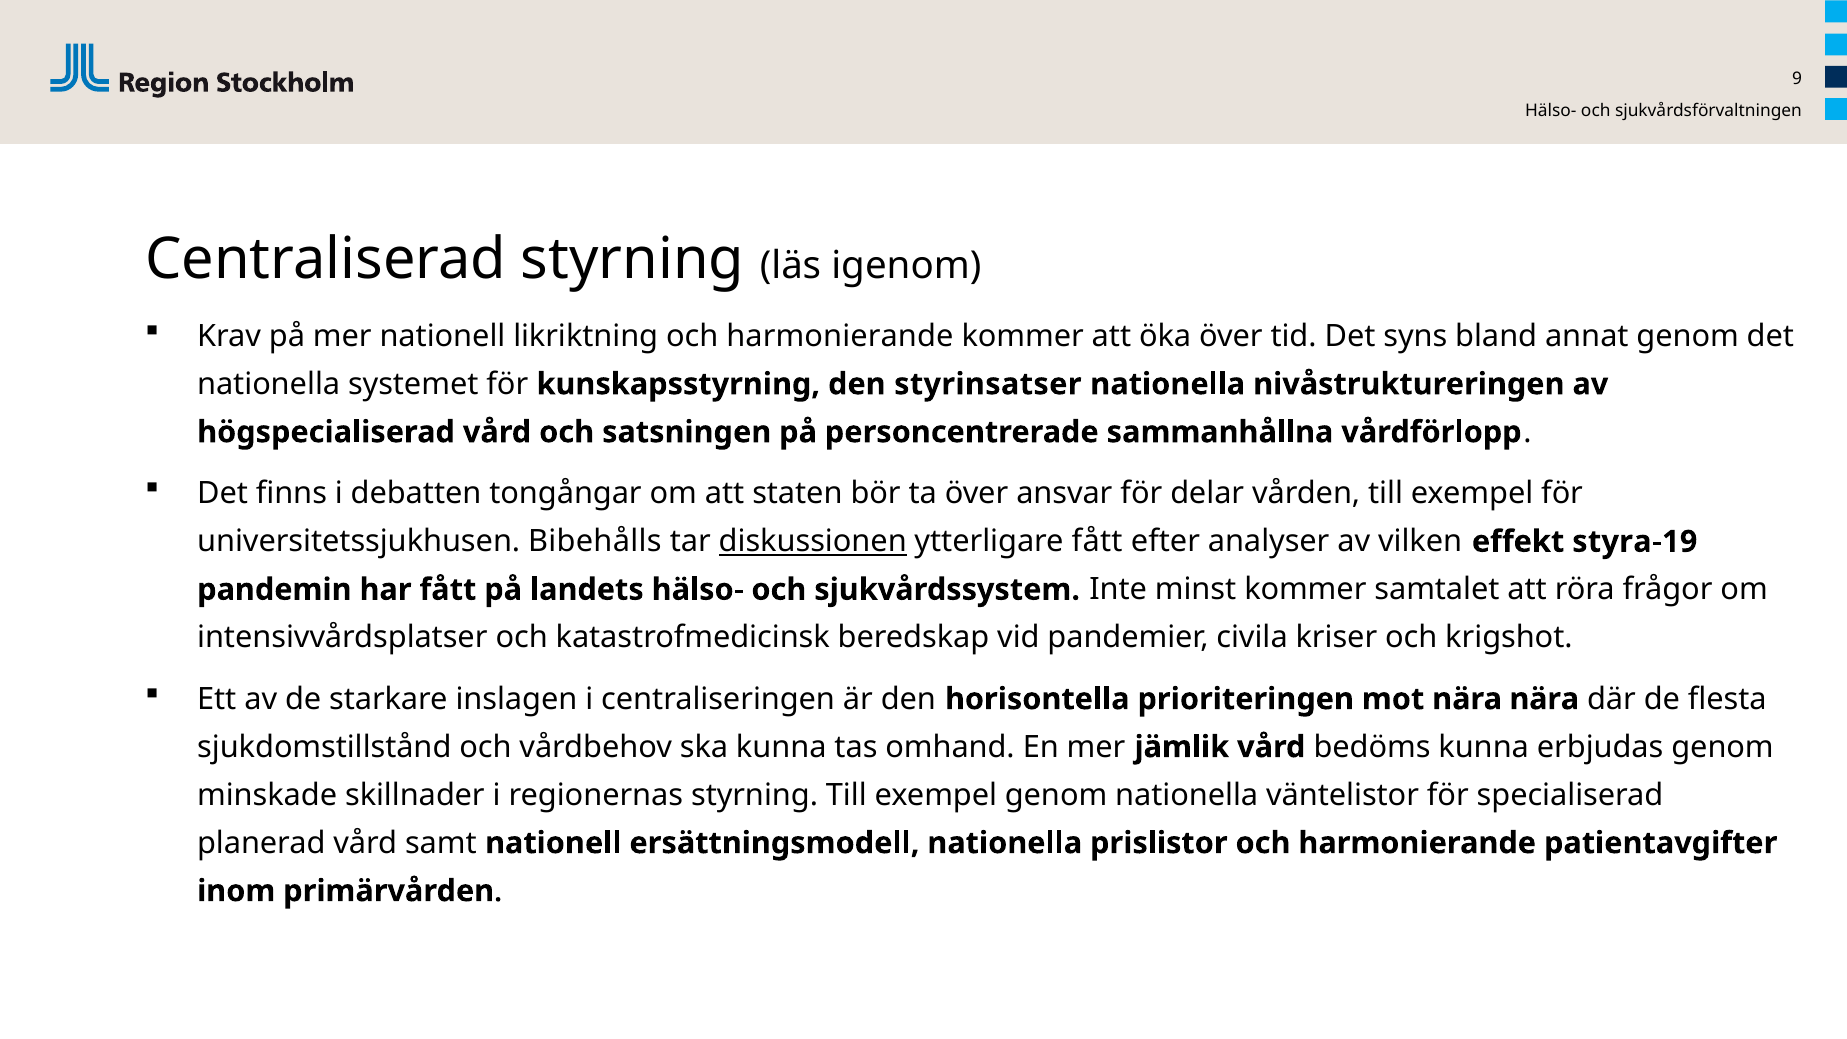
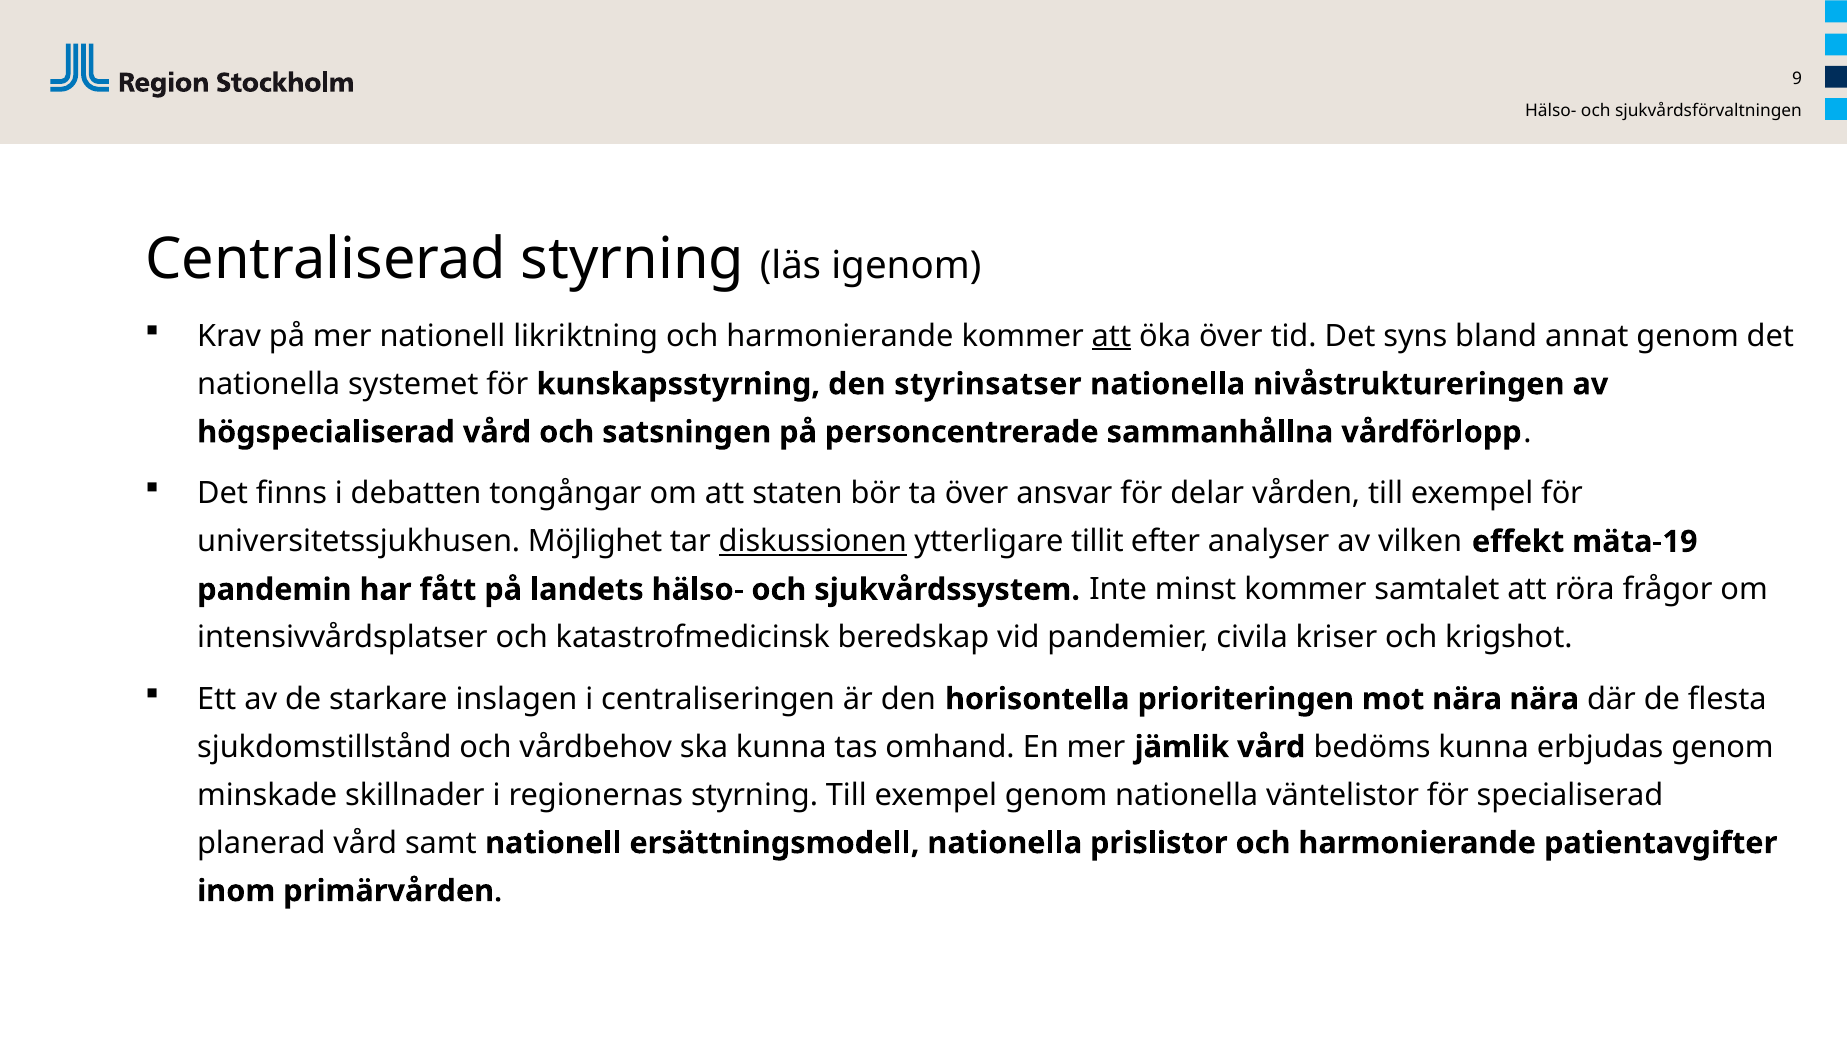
att at (1111, 336) underline: none -> present
Bibehålls: Bibehålls -> Möjlighet
ytterligare fått: fått -> tillit
styra-19: styra-19 -> mäta-19
